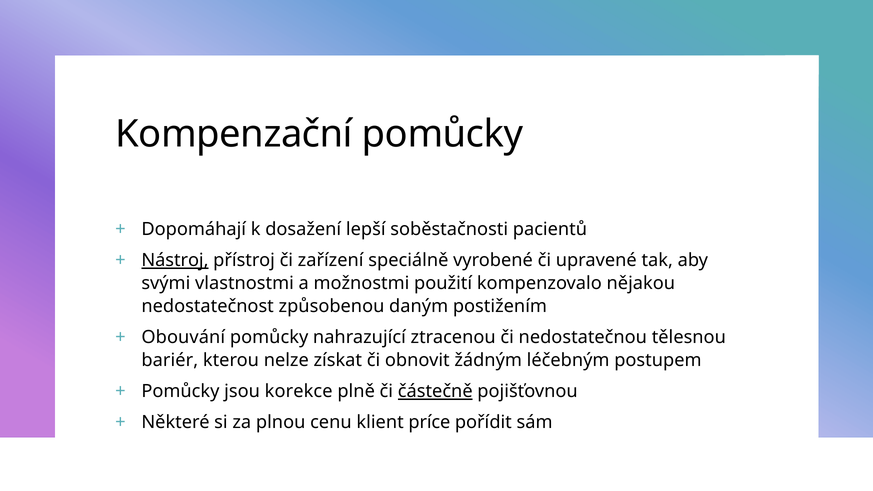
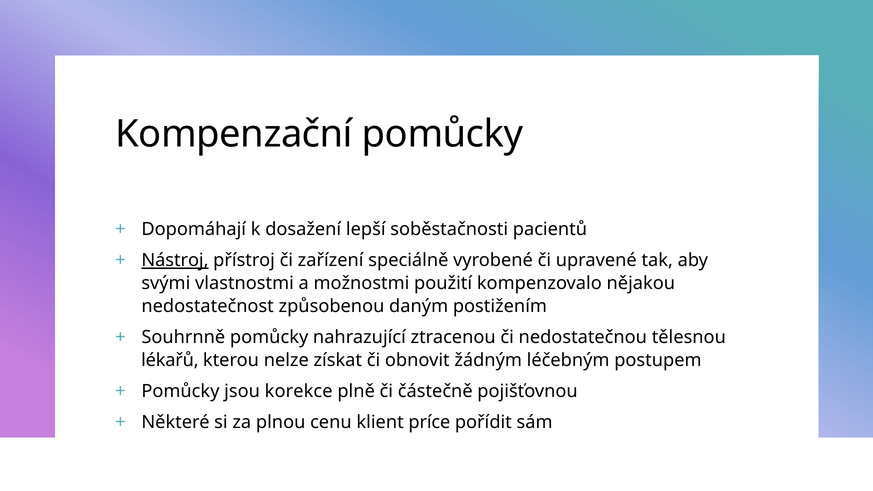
Obouvání: Obouvání -> Souhrnně
bariér: bariér -> lékařů
částečně underline: present -> none
